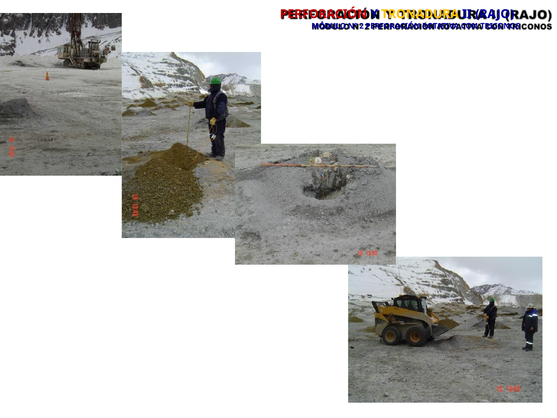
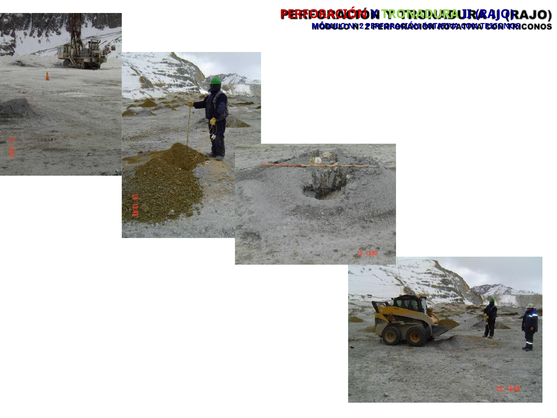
TRONADURA colour: yellow -> light green
